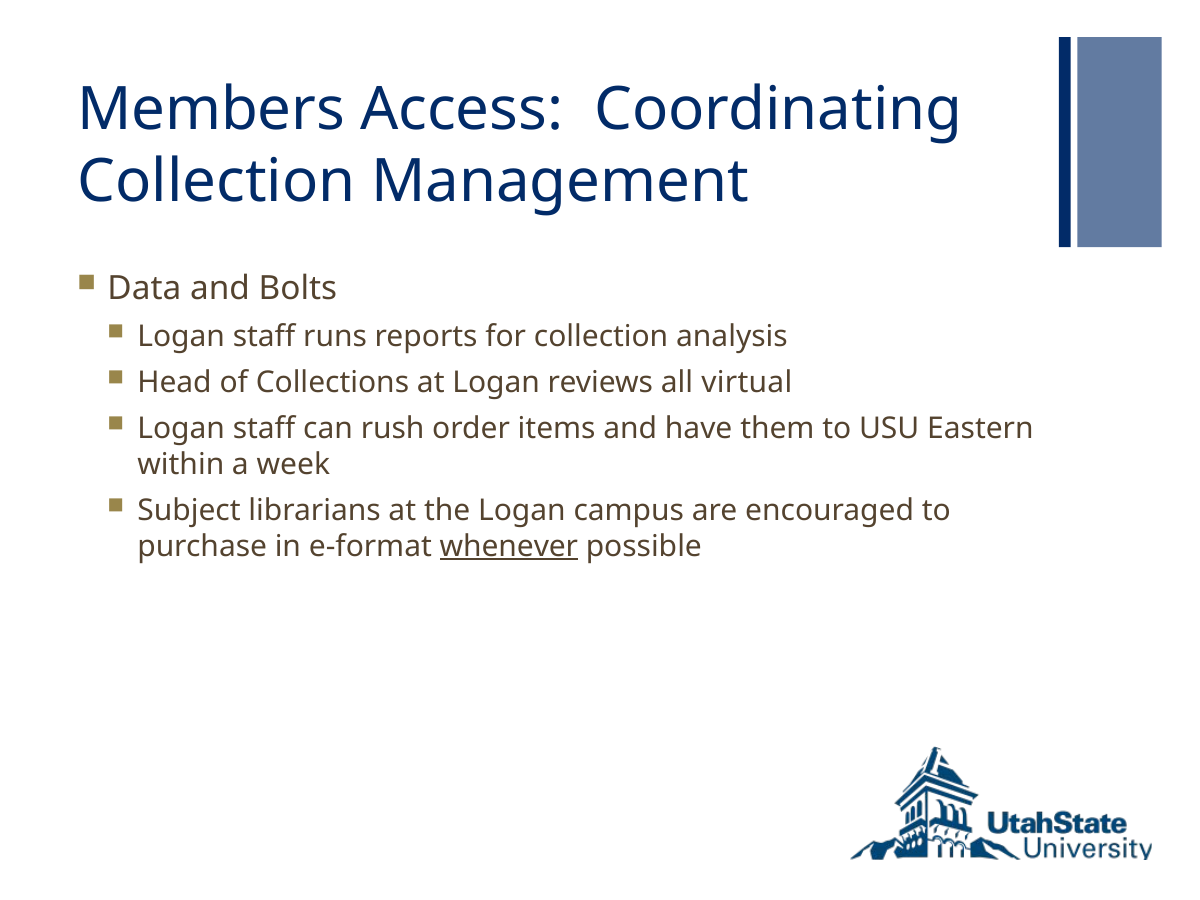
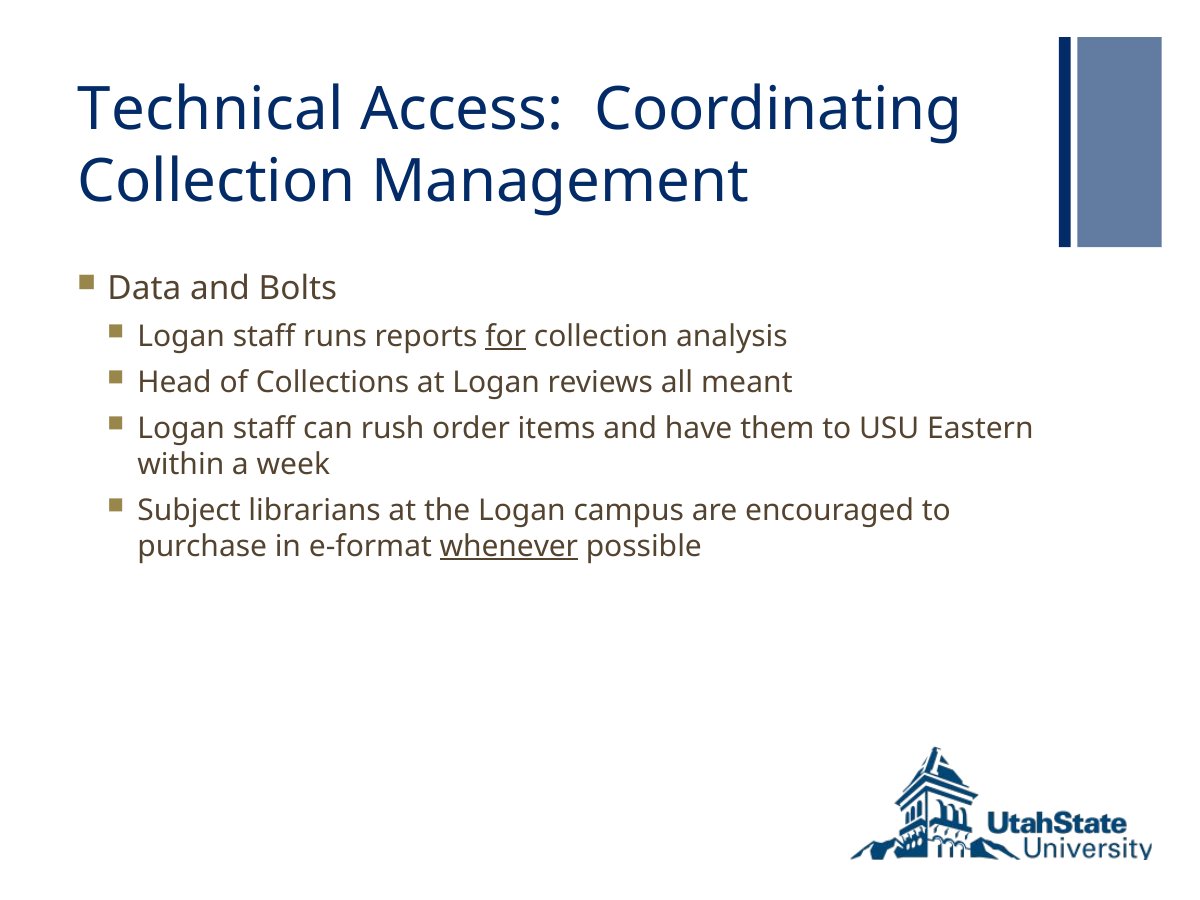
Members: Members -> Technical
for underline: none -> present
virtual: virtual -> meant
